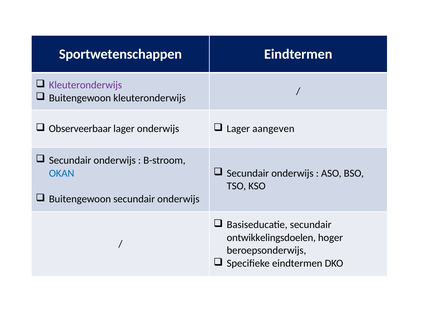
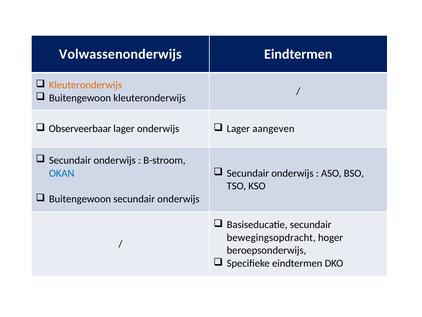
Sportwetenschappen: Sportwetenschappen -> Volwassenonderwijs
Kleuteronderwijs at (85, 85) colour: purple -> orange
ontwikkelingsdoelen: ontwikkelingsdoelen -> bewegingsopdracht
